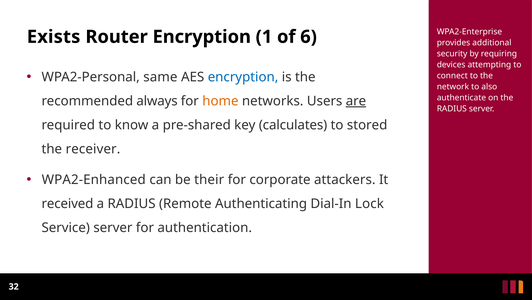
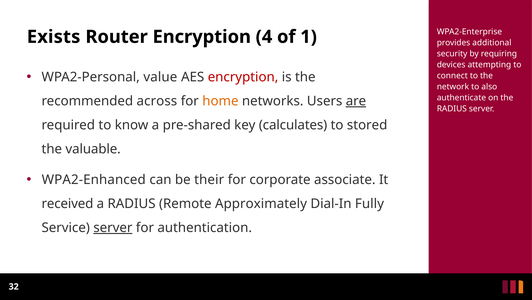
1: 1 -> 4
6: 6 -> 1
same: same -> value
encryption at (243, 77) colour: blue -> red
always: always -> across
receiver: receiver -> valuable
attackers: attackers -> associate
Authenticating: Authenticating -> Approximately
Lock: Lock -> Fully
server at (113, 227) underline: none -> present
